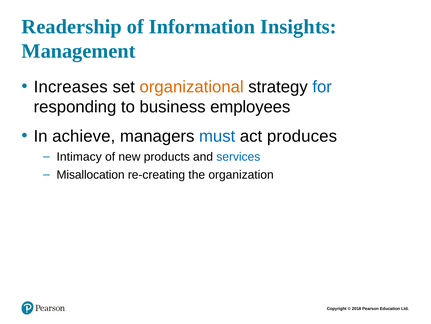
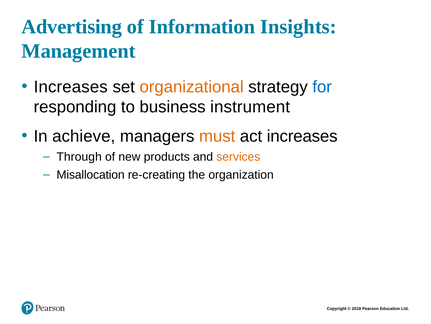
Readership: Readership -> Advertising
employees: employees -> instrument
must colour: blue -> orange
act produces: produces -> increases
Intimacy: Intimacy -> Through
services colour: blue -> orange
